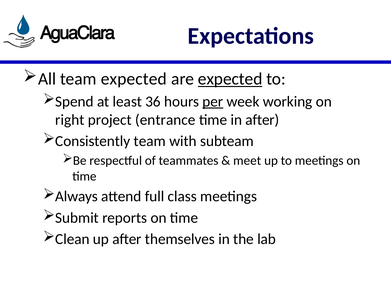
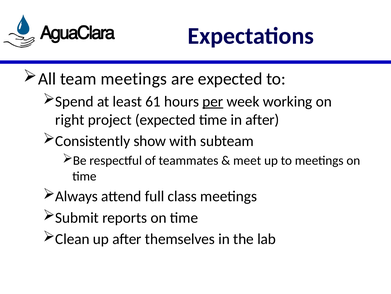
team expected: expected -> meetings
expected at (230, 79) underline: present -> none
36: 36 -> 61
project entrance: entrance -> expected
Consistently team: team -> show
